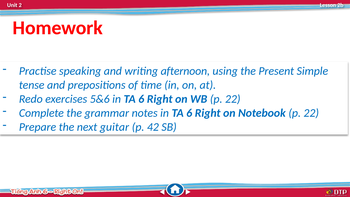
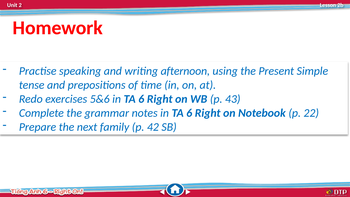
WB p 22: 22 -> 43
guitar: guitar -> family
